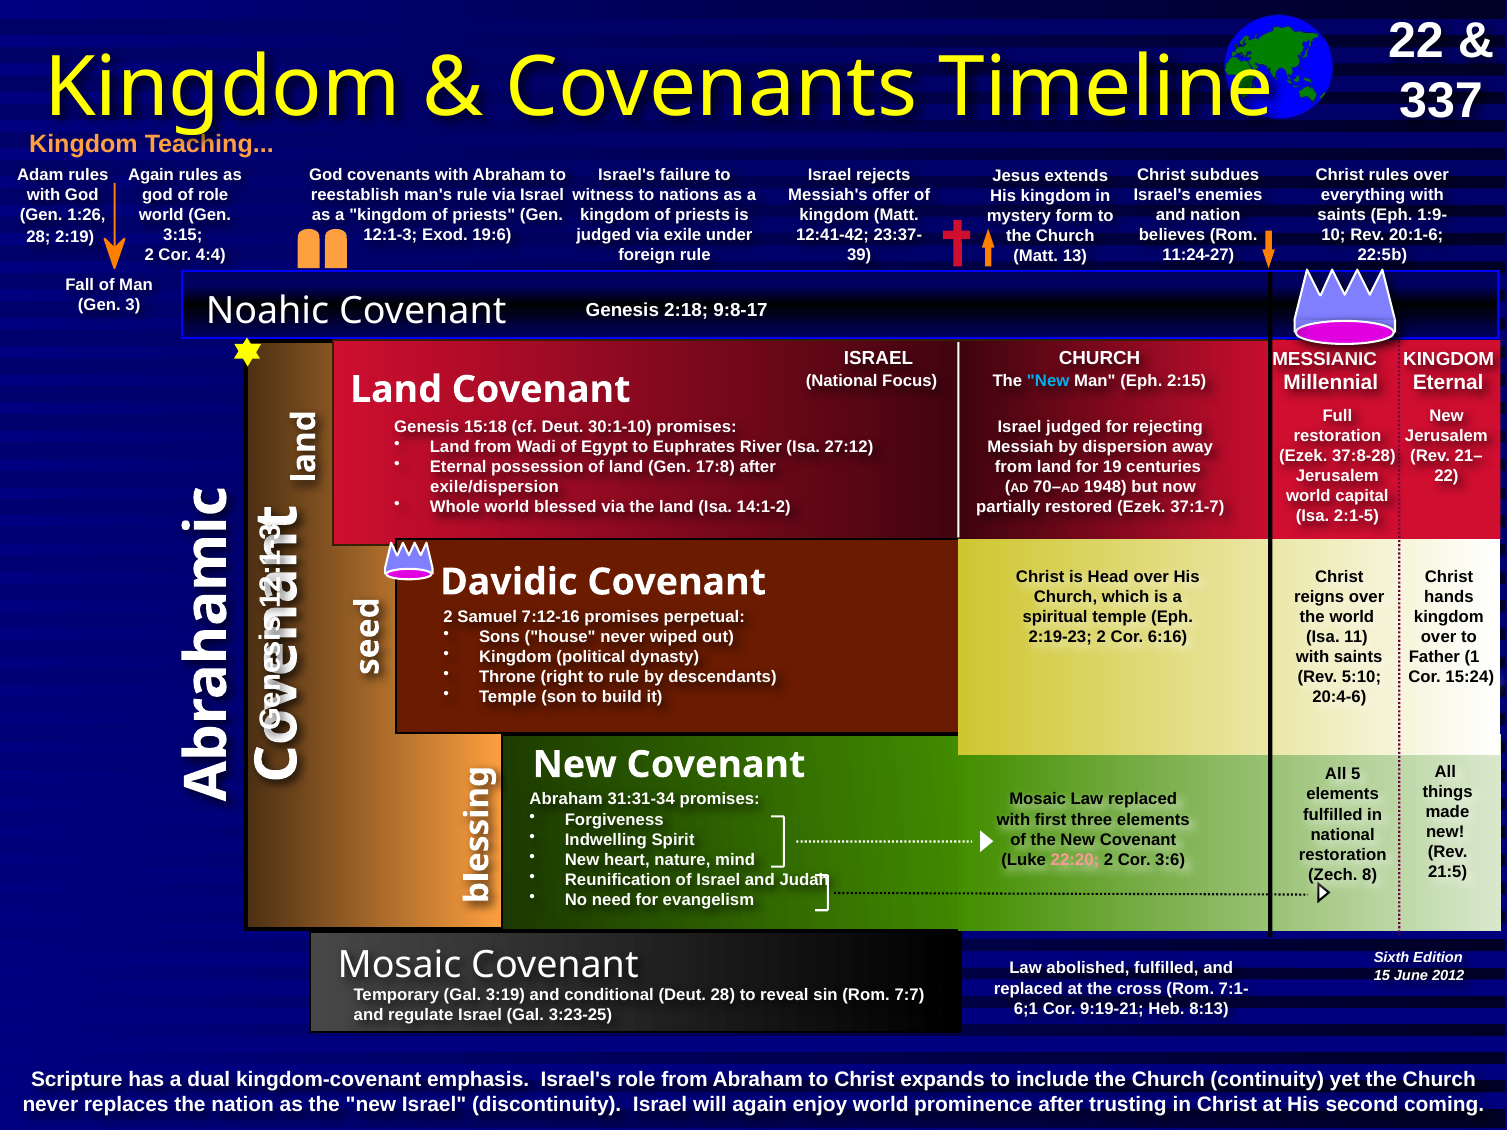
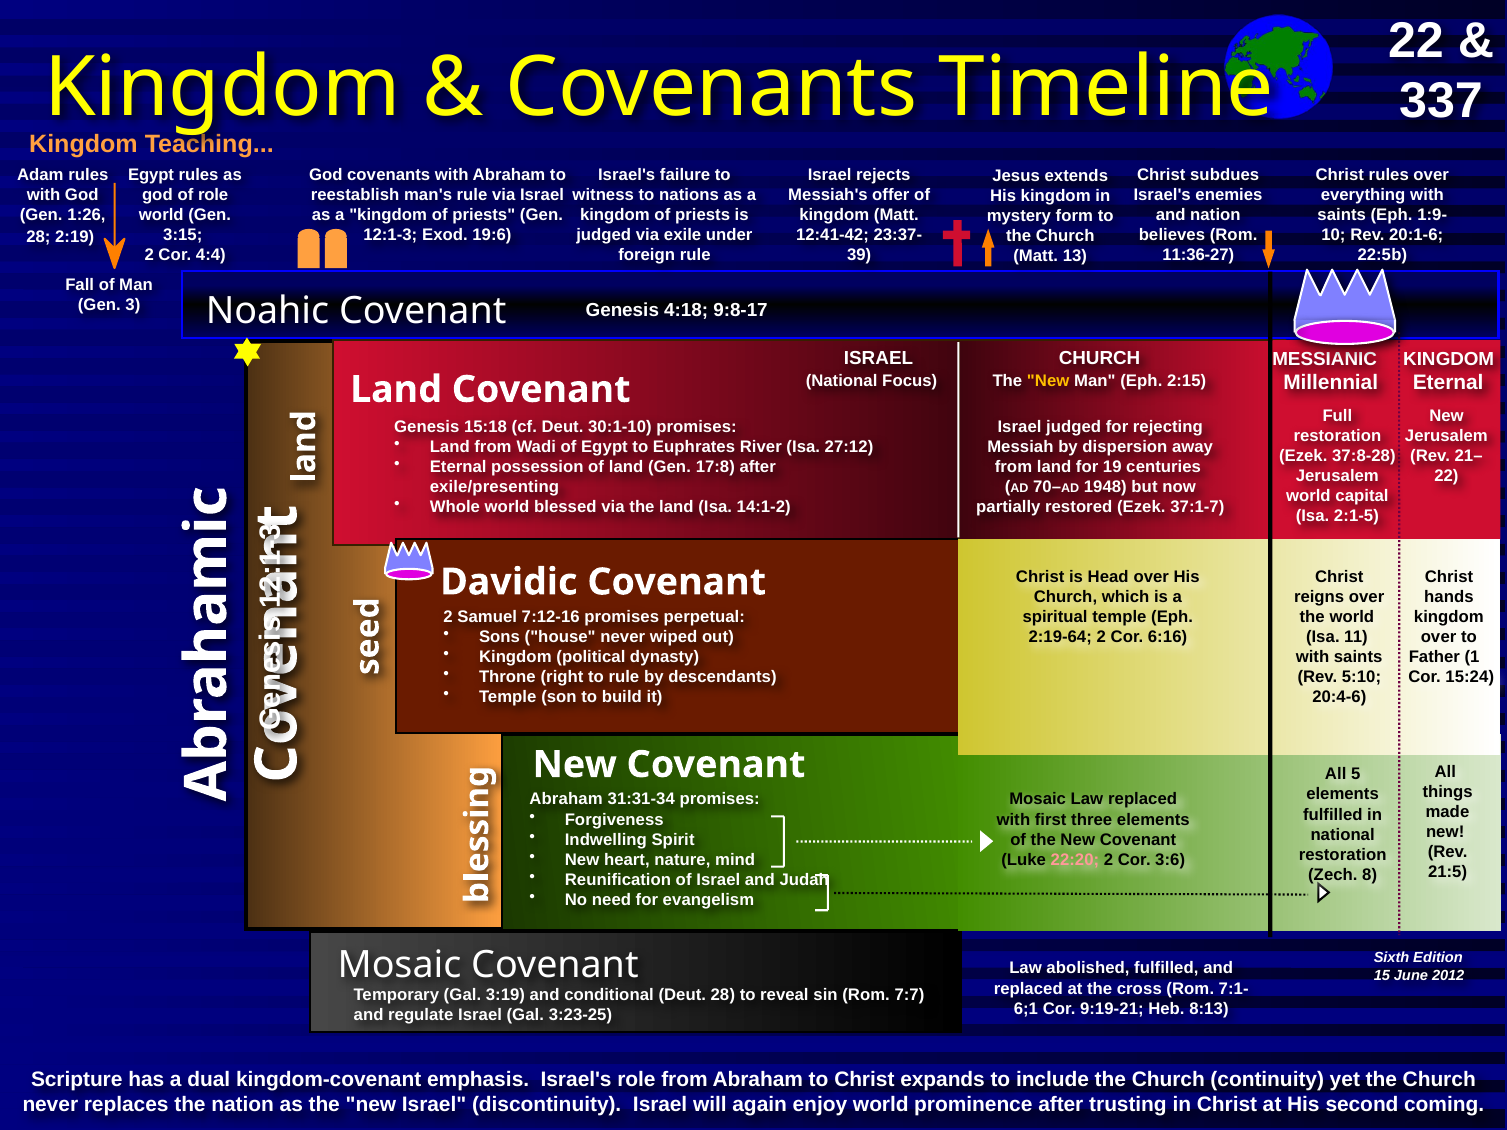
Again at (151, 175): Again -> Egypt
11:24-27: 11:24-27 -> 11:36-27
2:18: 2:18 -> 4:18
New at (1048, 381) colour: light blue -> yellow
exile/dispersion: exile/dispersion -> exile/presenting
2:19-23: 2:19-23 -> 2:19-64
